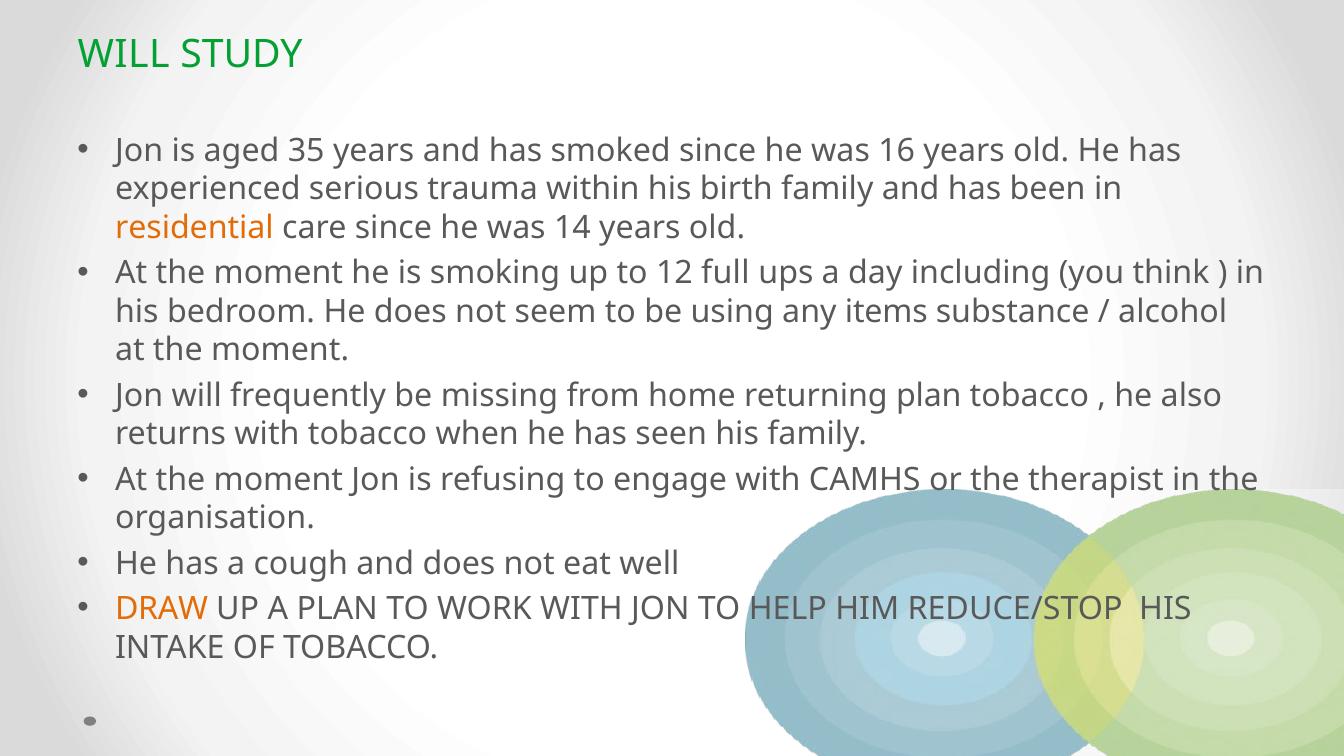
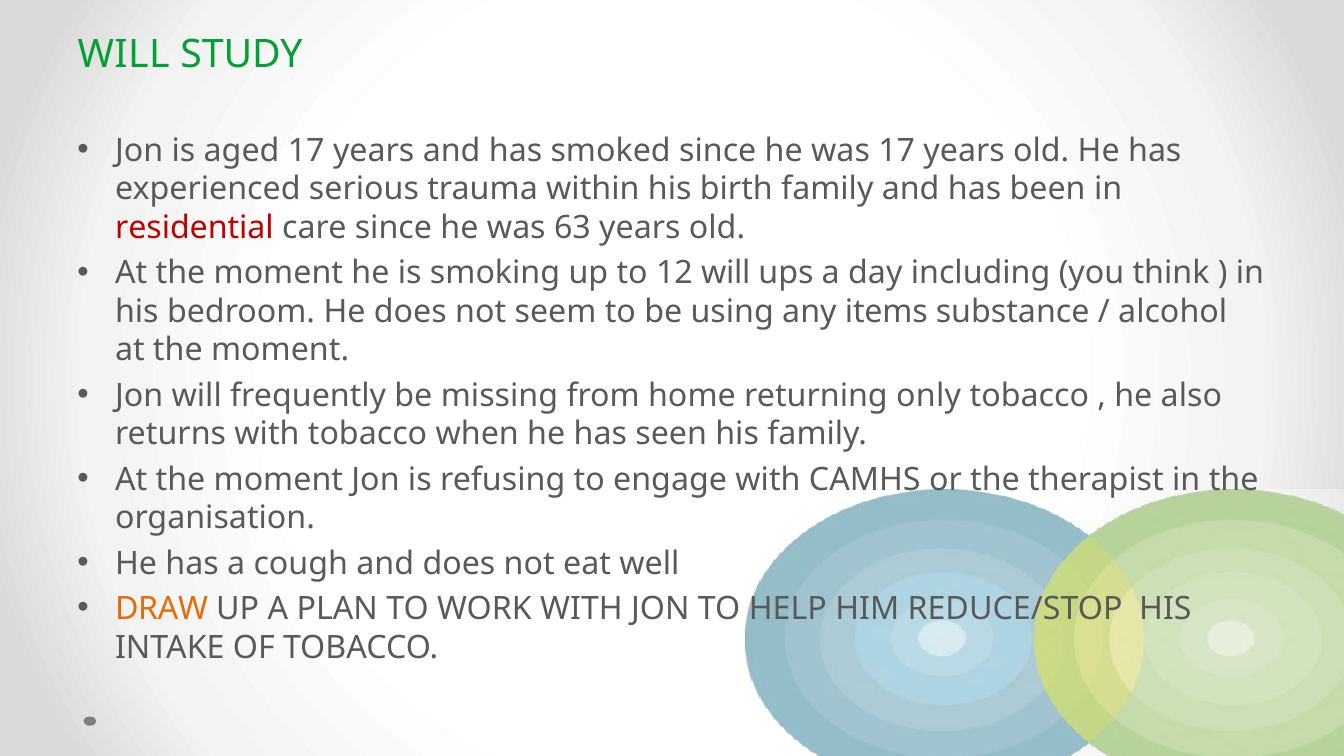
aged 35: 35 -> 17
was 16: 16 -> 17
residential colour: orange -> red
14: 14 -> 63
12 full: full -> will
returning plan: plan -> only
